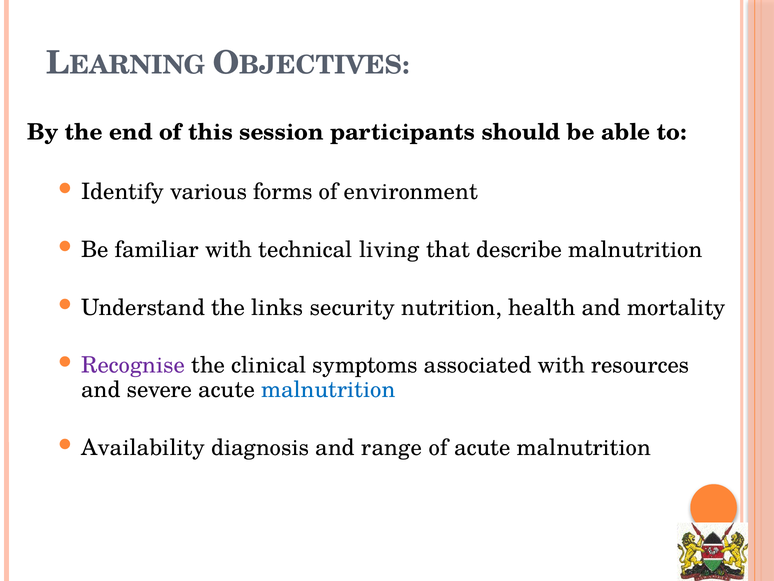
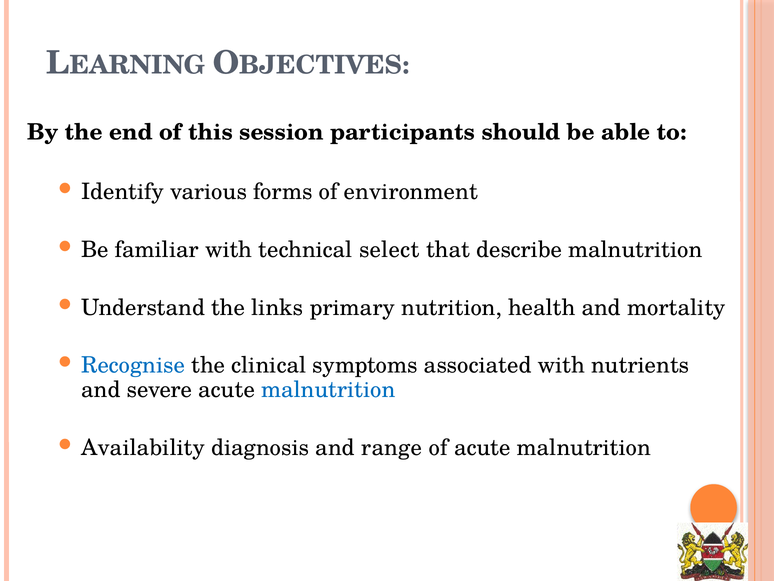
living: living -> select
security: security -> primary
Recognise colour: purple -> blue
resources: resources -> nutrients
